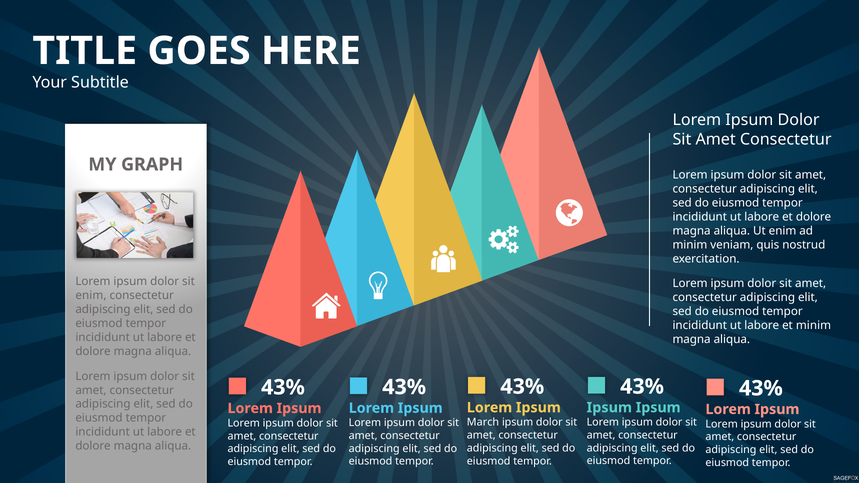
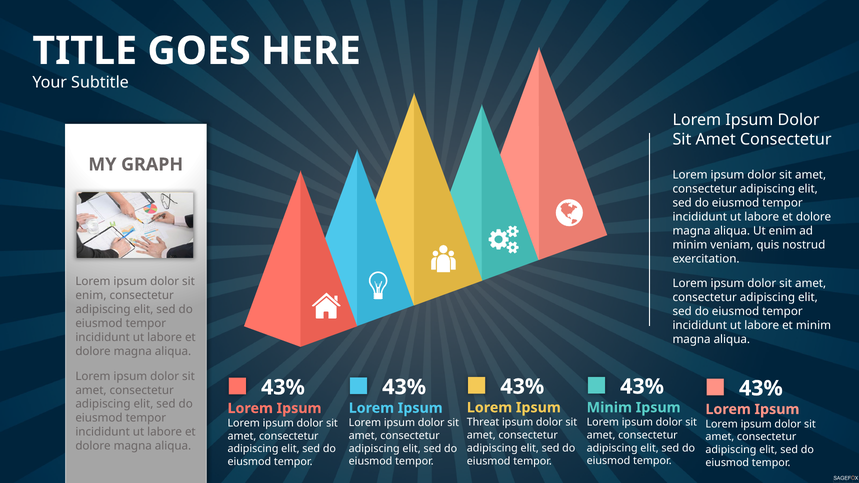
Ipsum at (609, 408): Ipsum -> Minim
March: March -> Threat
